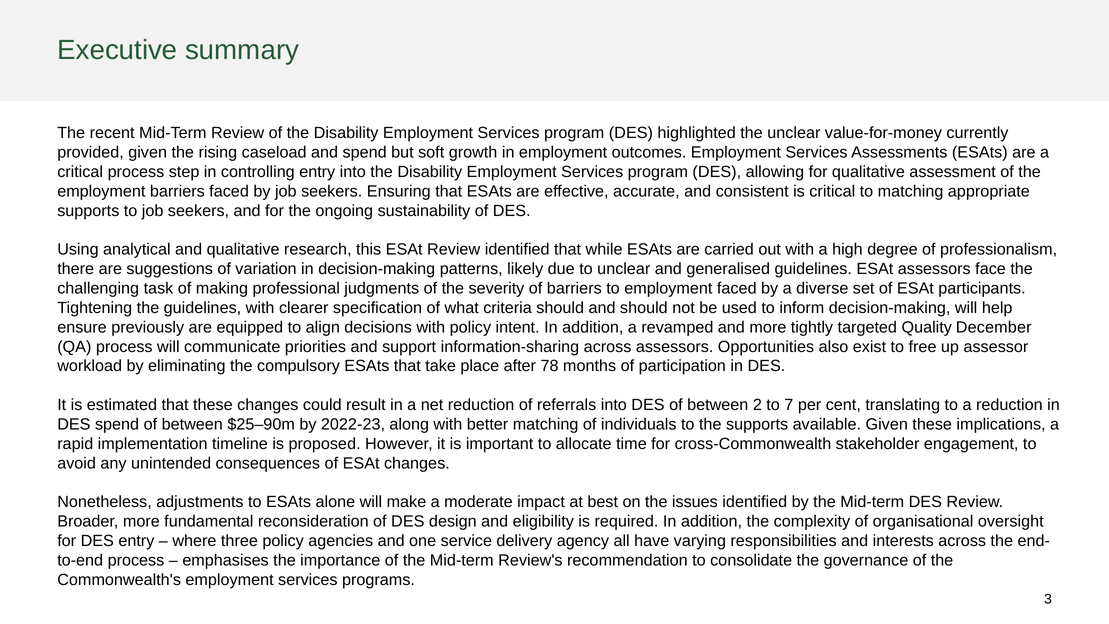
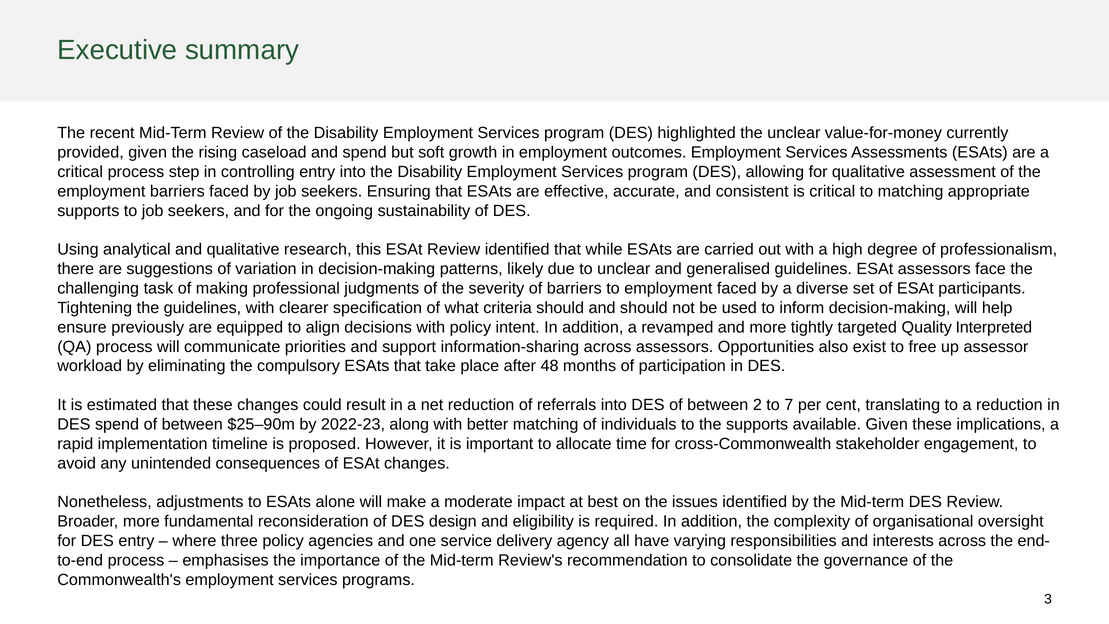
December: December -> Interpreted
78: 78 -> 48
